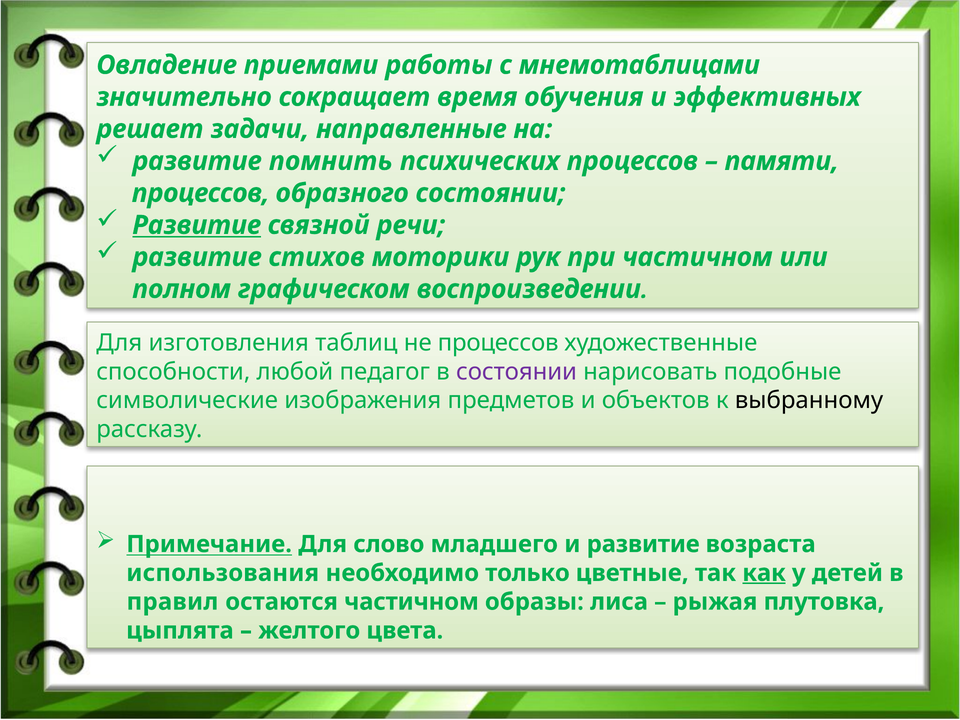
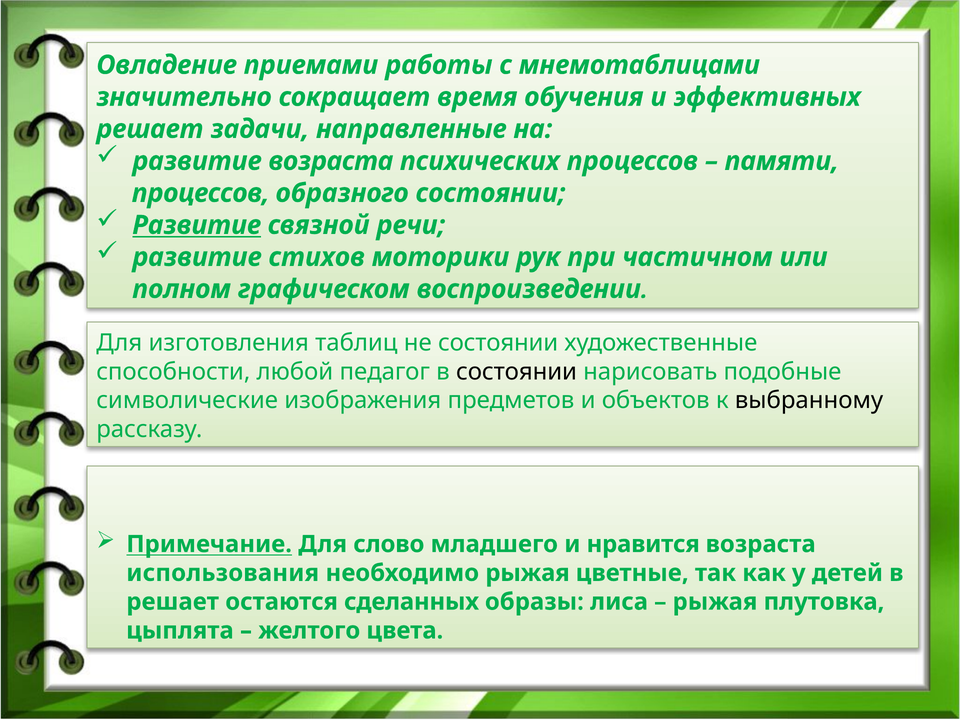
развитие помнить: помнить -> возраста
не процессов: процессов -> состоянии
состоянии at (517, 372) colour: purple -> black
и развитие: развитие -> нравится
необходимо только: только -> рыжая
как underline: present -> none
правил at (172, 602): правил -> решает
остаются частичном: частичном -> сделанных
